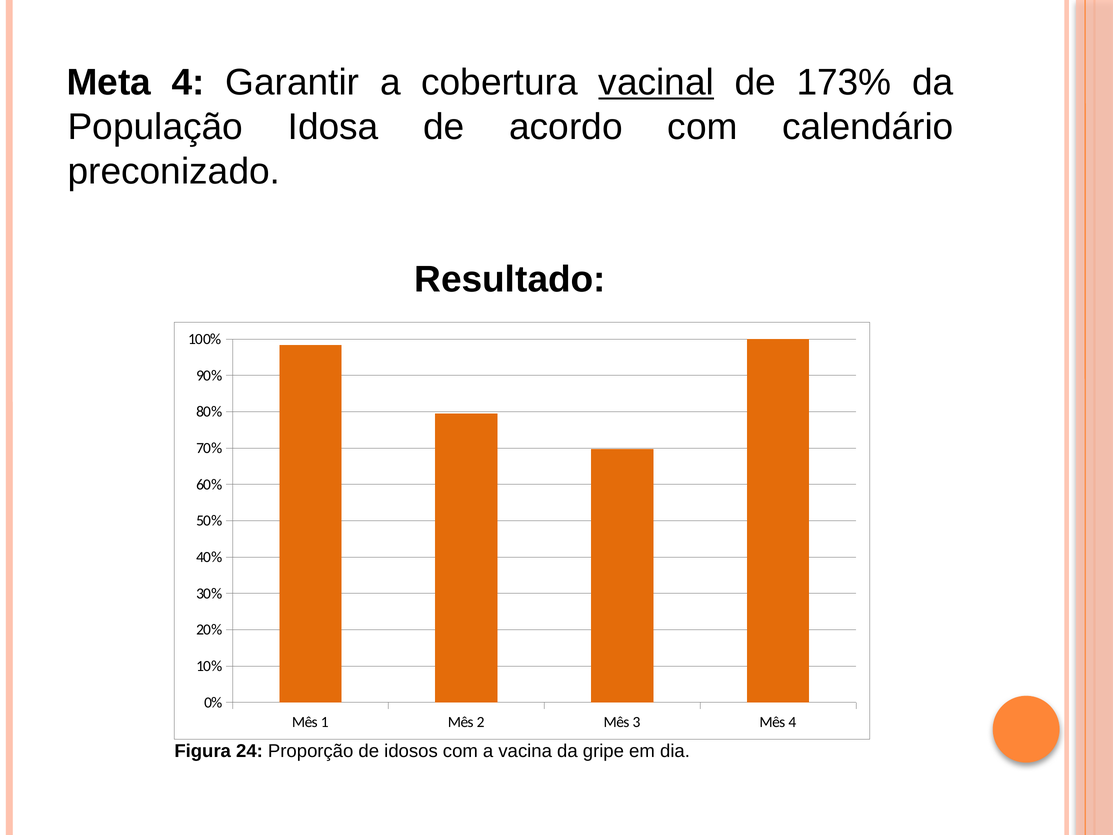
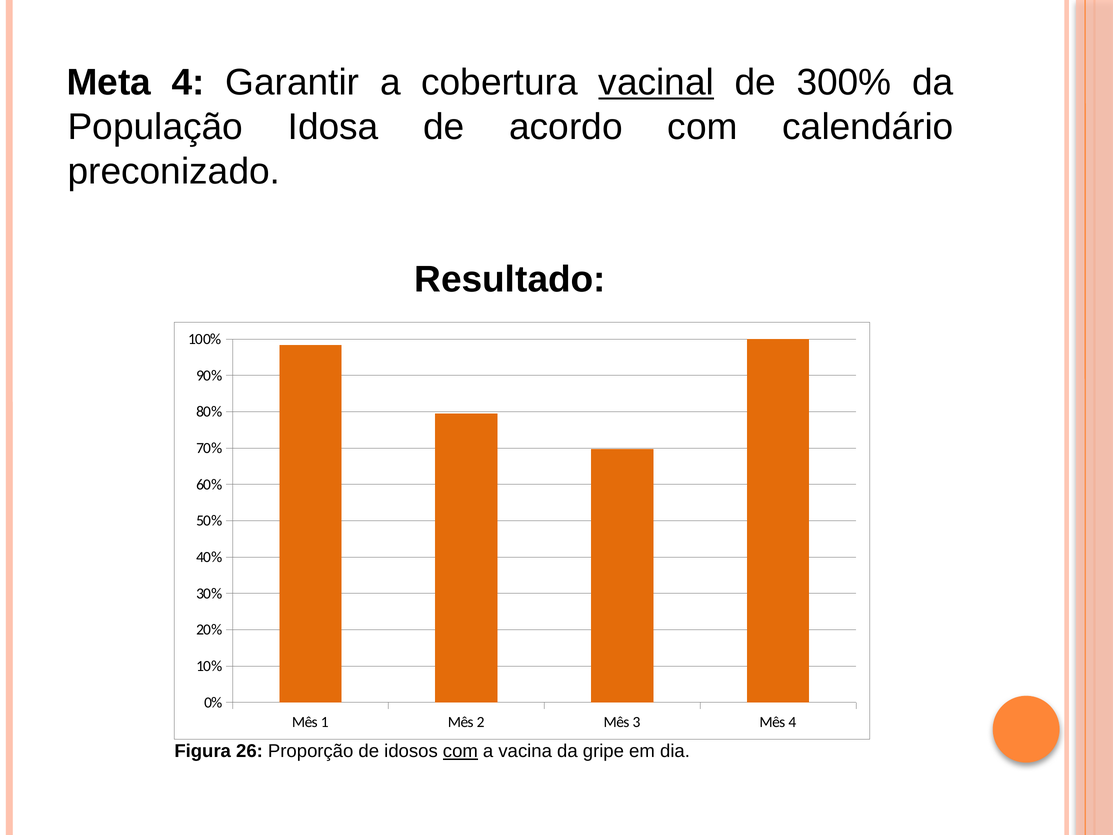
173%: 173% -> 300%
24: 24 -> 26
com at (460, 751) underline: none -> present
